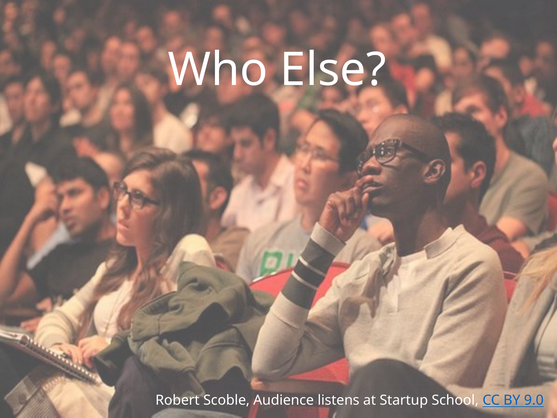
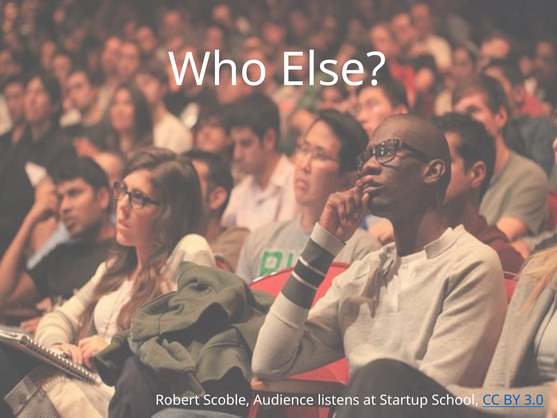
9.0: 9.0 -> 3.0
